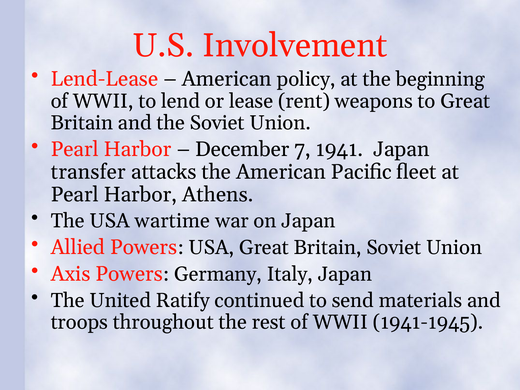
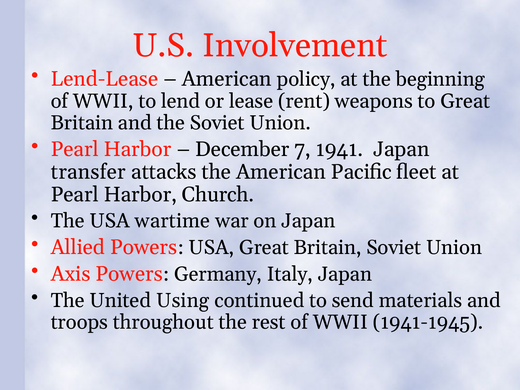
Athens: Athens -> Church
Ratify: Ratify -> Using
